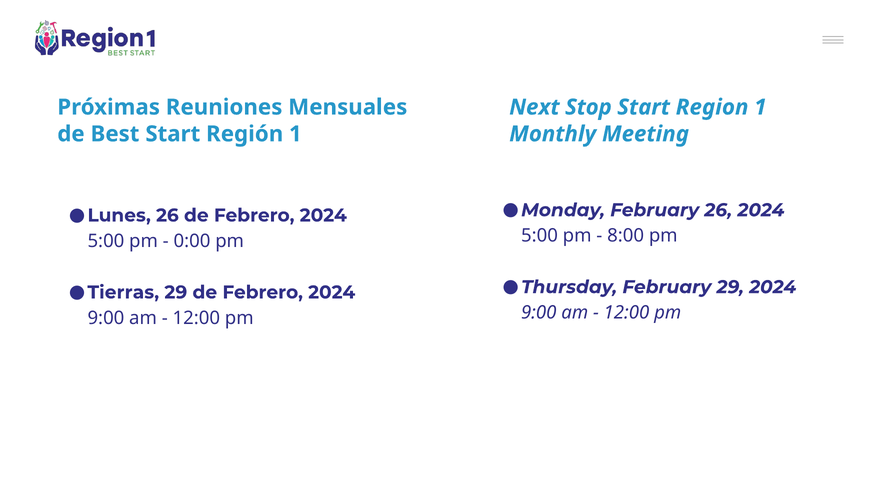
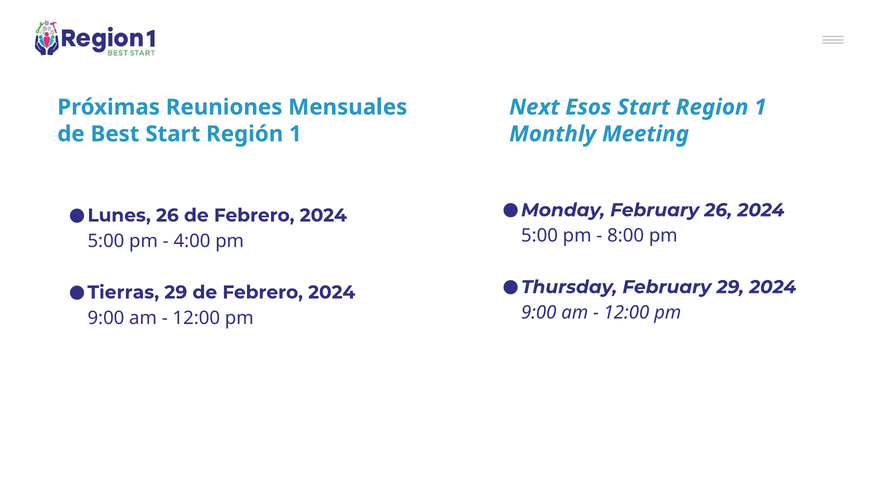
Stop: Stop -> Esos
0:00: 0:00 -> 4:00
